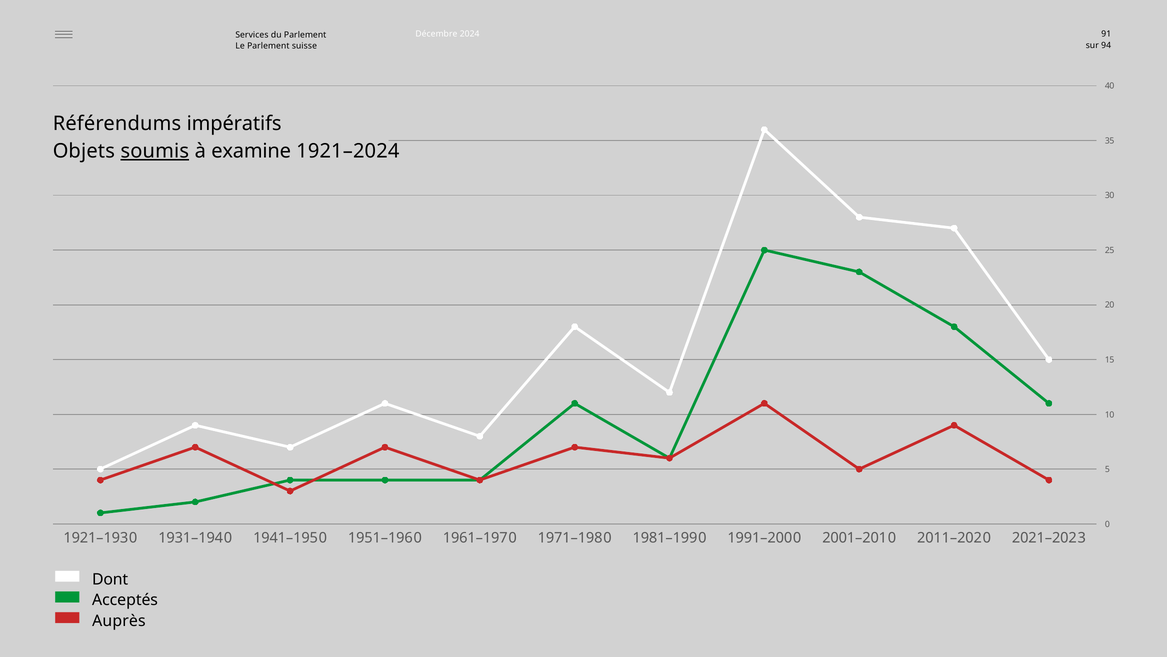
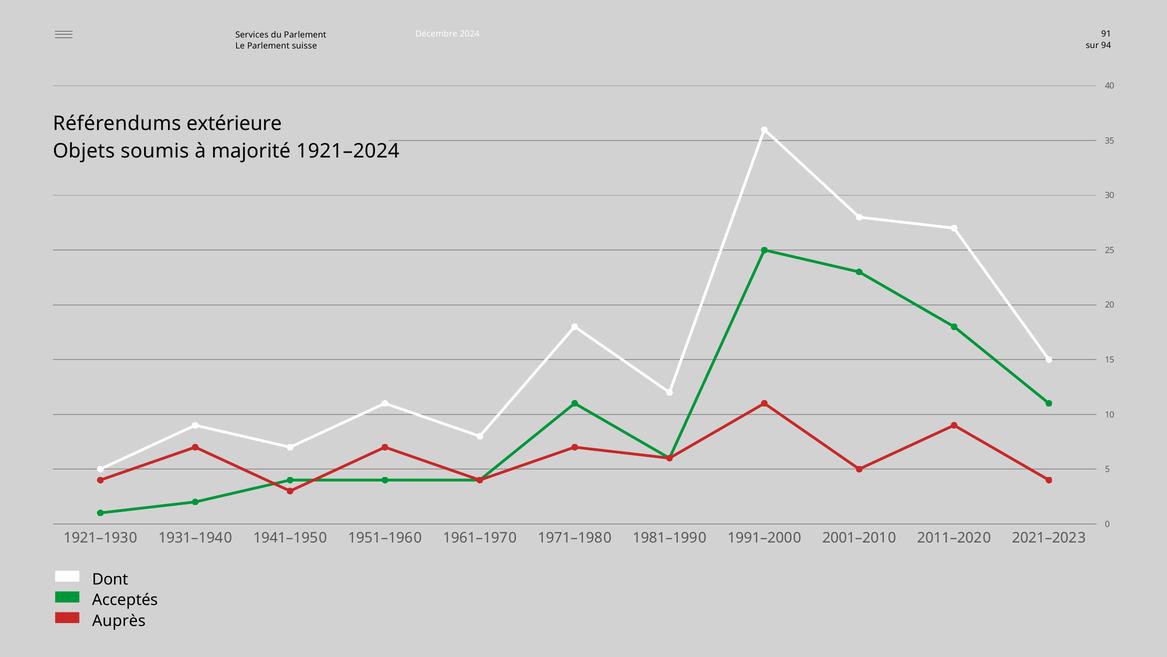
impératifs: impératifs -> extérieure
soumis underline: present -> none
examine: examine -> majorité
